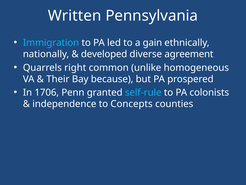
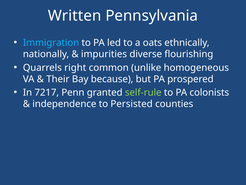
gain: gain -> oats
developed: developed -> impurities
agreement: agreement -> flourishing
1706: 1706 -> 7217
self-rule colour: light blue -> light green
Concepts: Concepts -> Persisted
